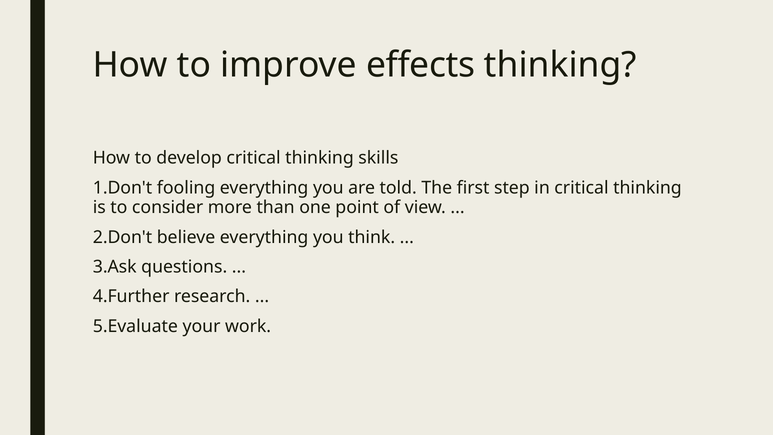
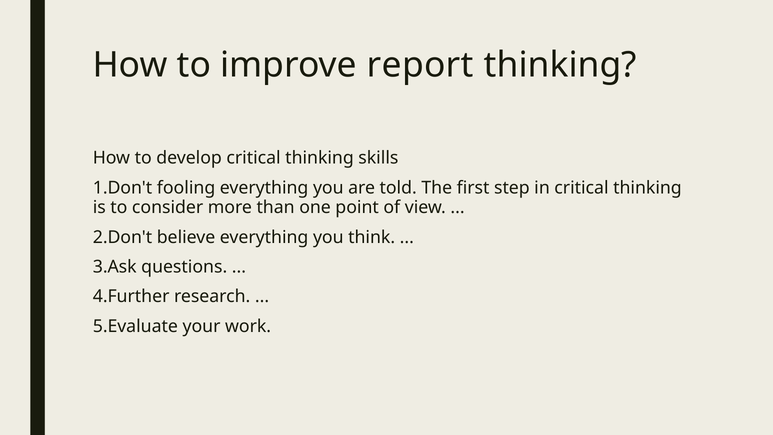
effects: effects -> report
